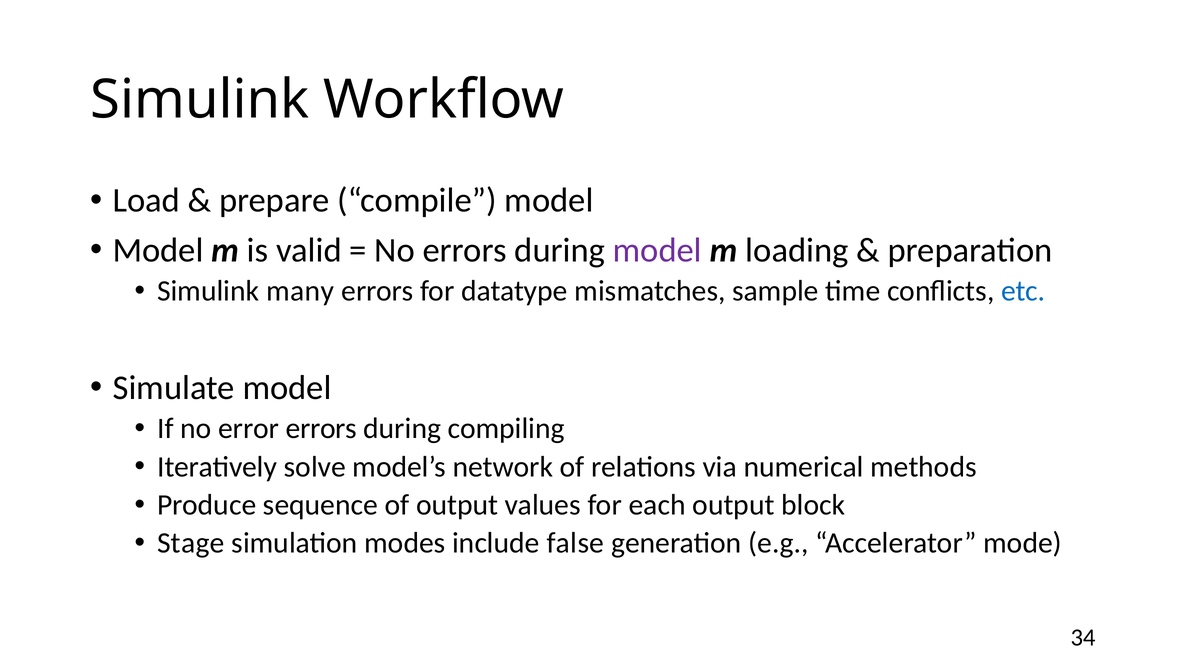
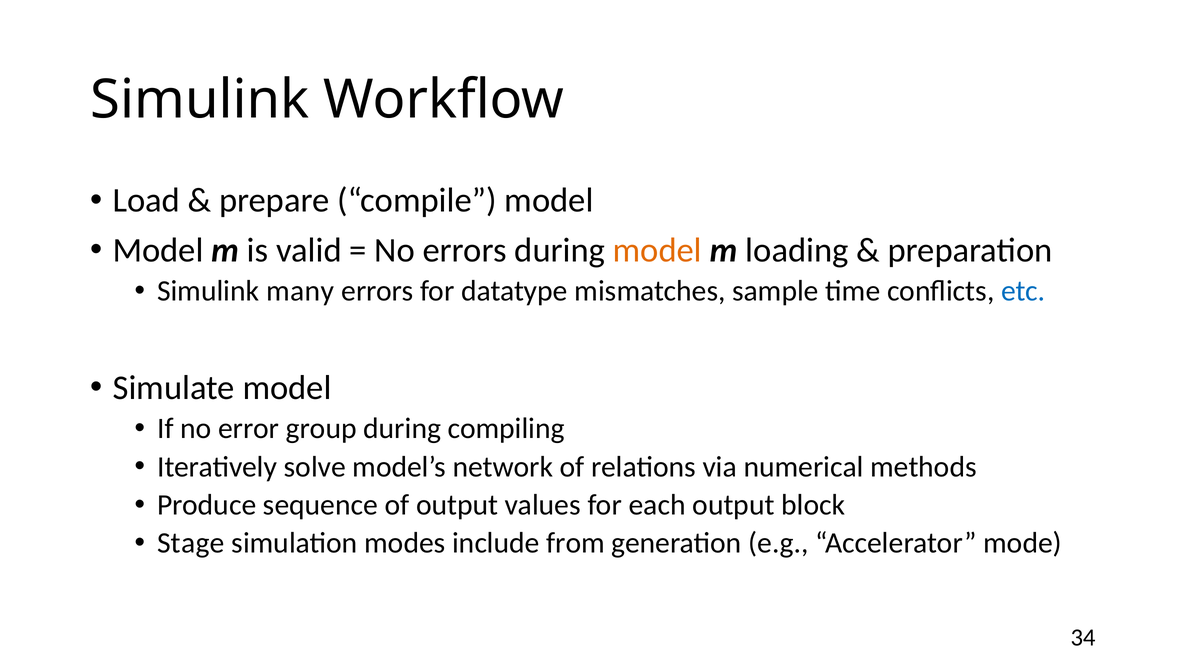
model at (657, 250) colour: purple -> orange
error errors: errors -> group
false: false -> from
